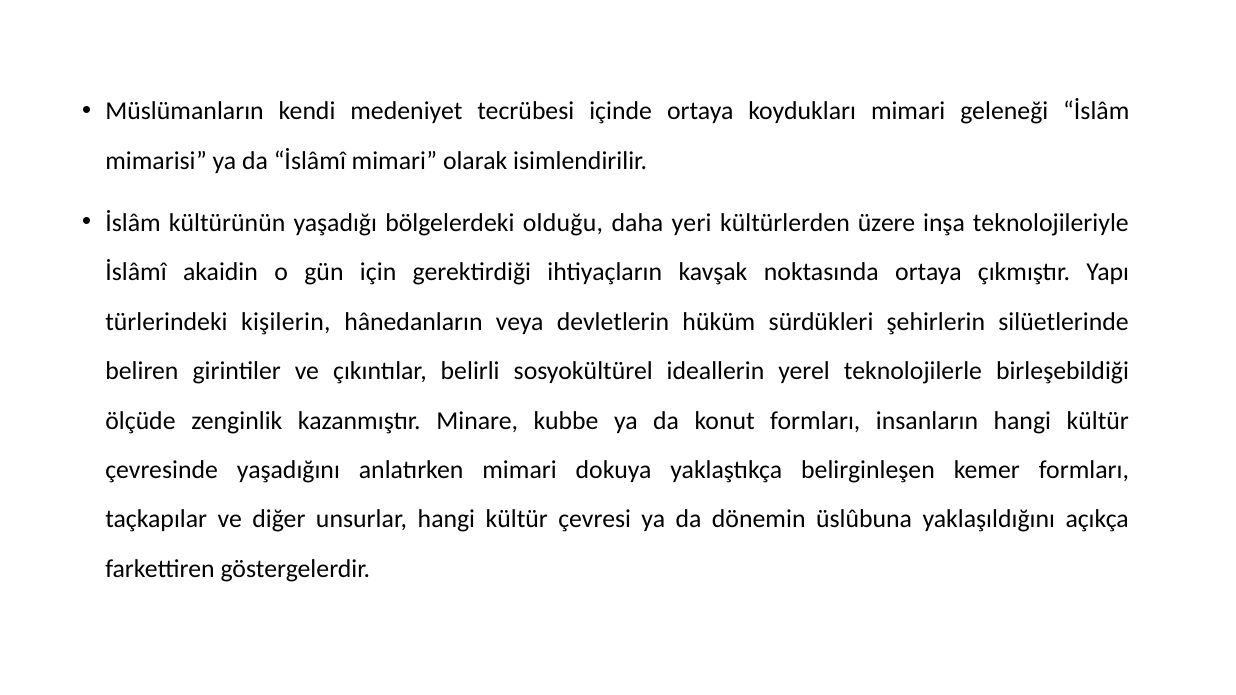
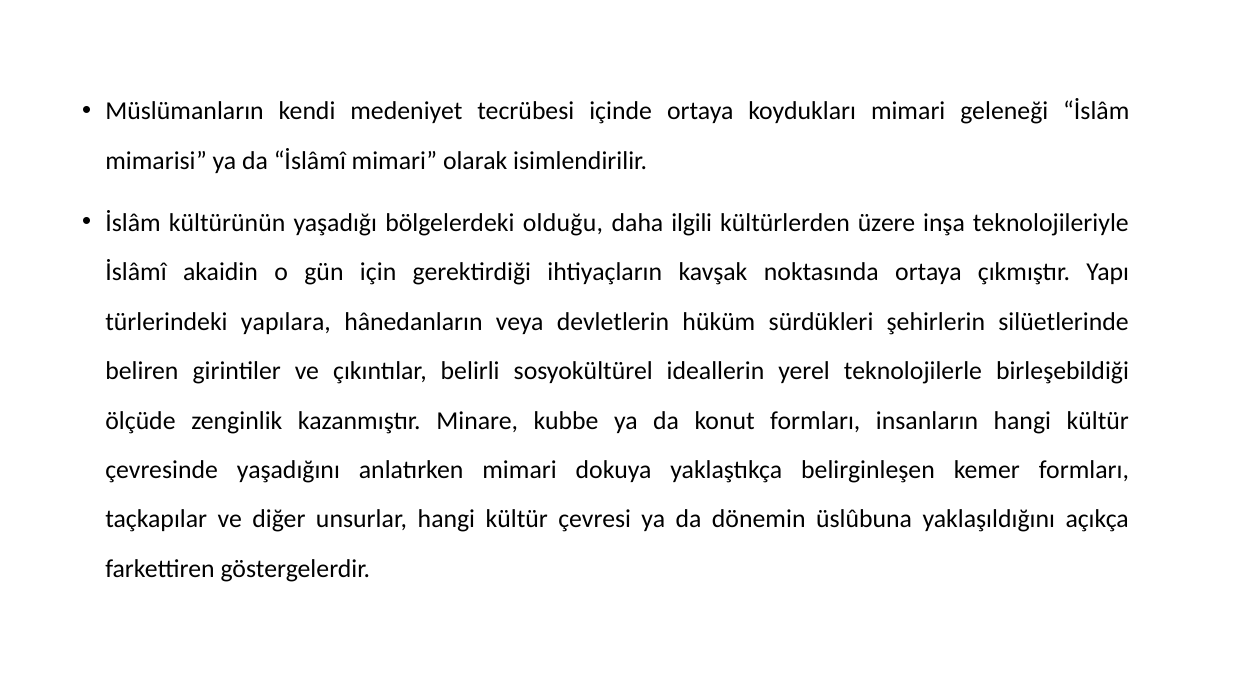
yeri: yeri -> ilgili
kişilerin: kişilerin -> yapılara
